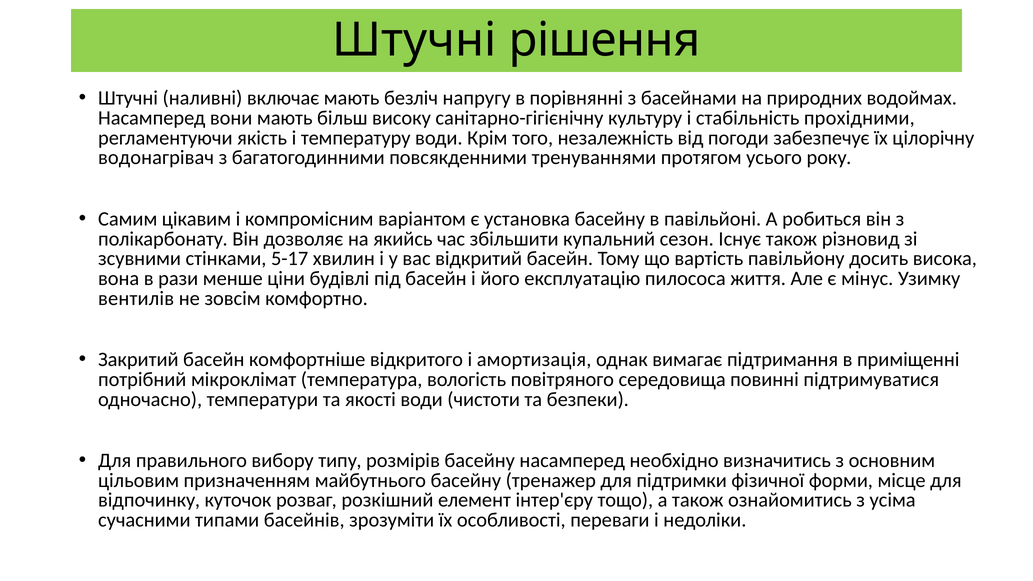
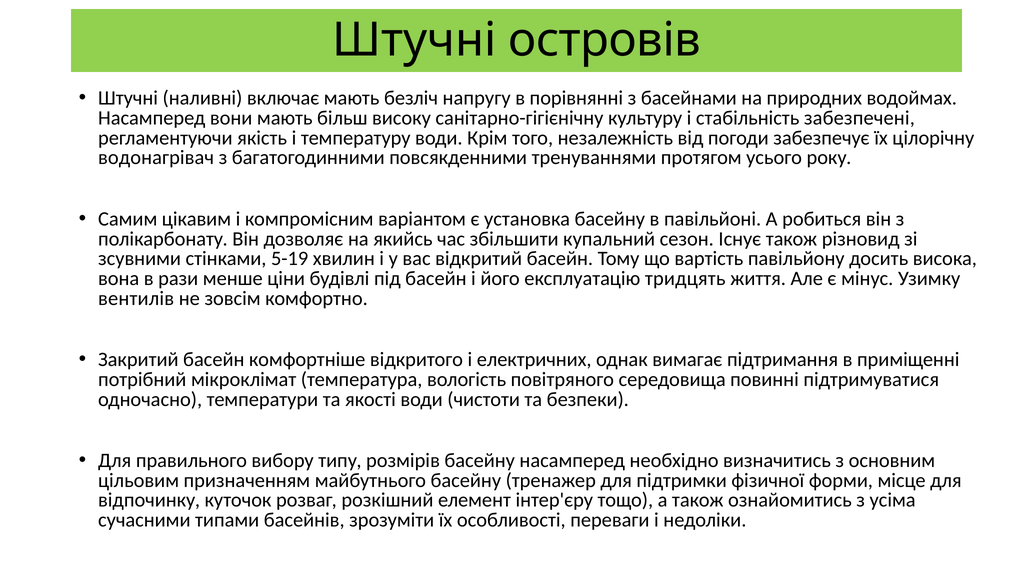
рішення: рішення -> островів
прохідними: прохідними -> забезпечені
5-17: 5-17 -> 5-19
пилососа: пилососа -> тридцять
амортизація: амортизація -> електричних
